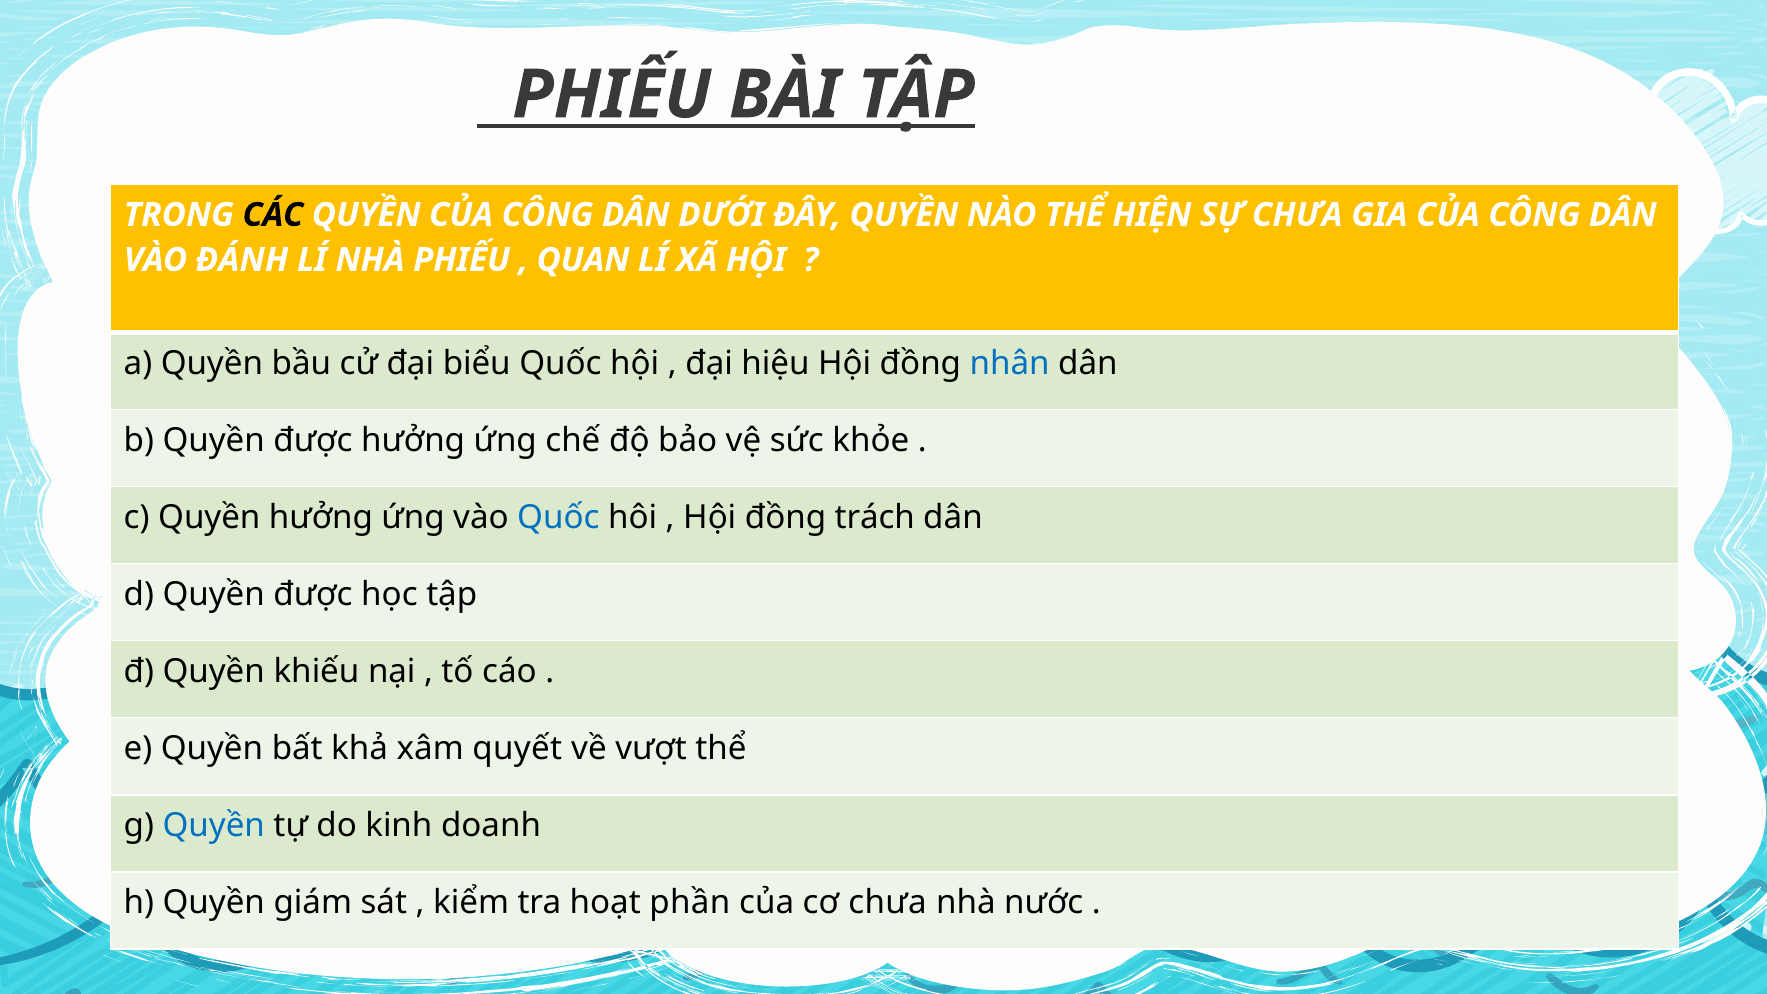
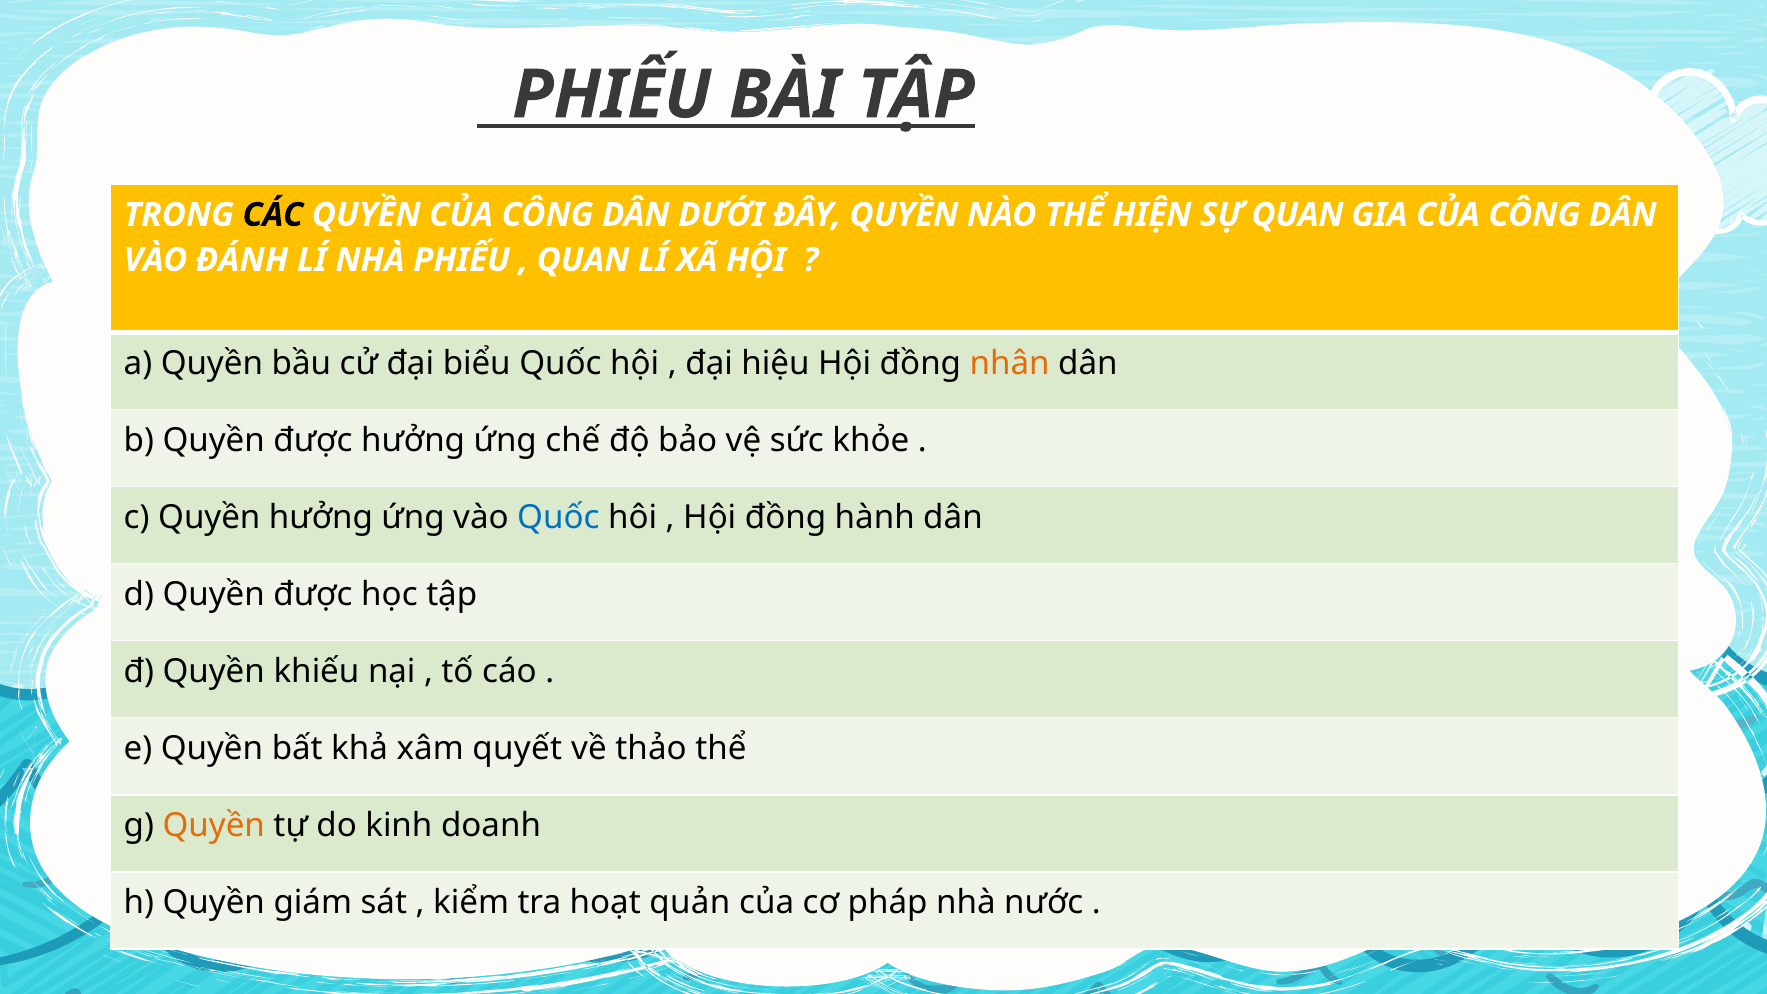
SỰ CHƯA: CHƯA -> QUAN
nhân colour: blue -> orange
trách: trách -> hành
vượt: vượt -> thảo
Quyền at (214, 826) colour: blue -> orange
phần: phần -> quản
cơ chưa: chưa -> pháp
